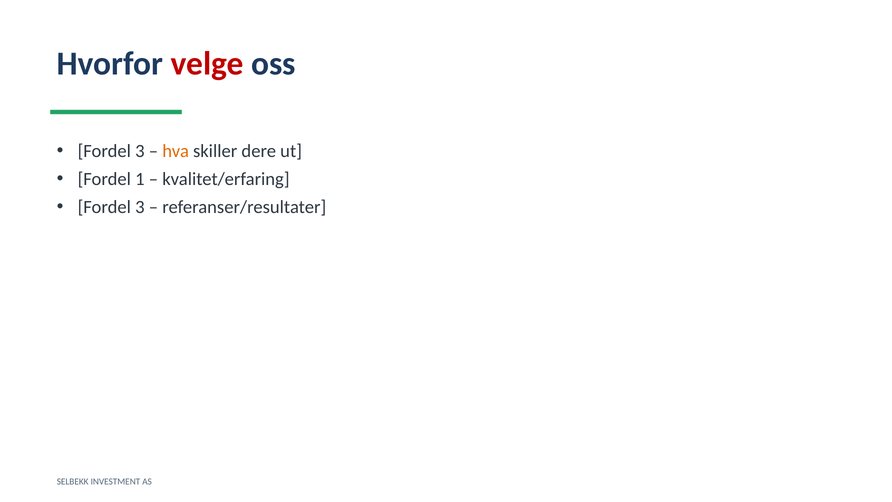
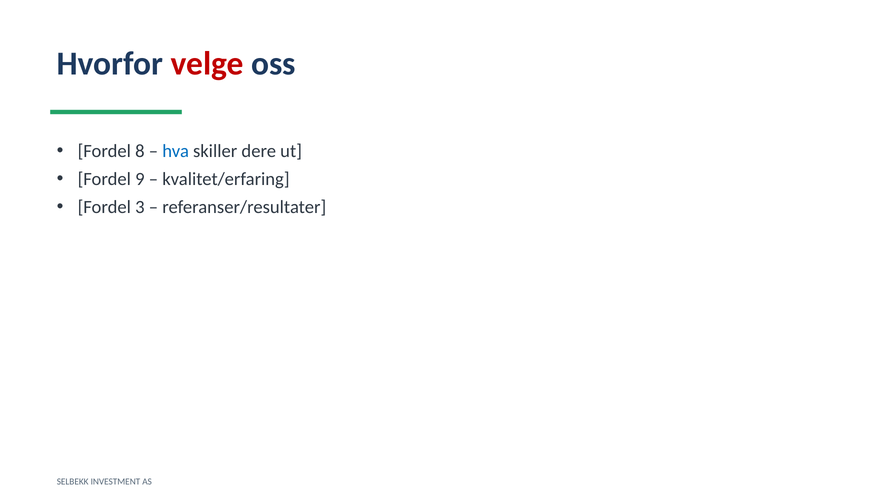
3 at (140, 151): 3 -> 8
hva colour: orange -> blue
1: 1 -> 9
